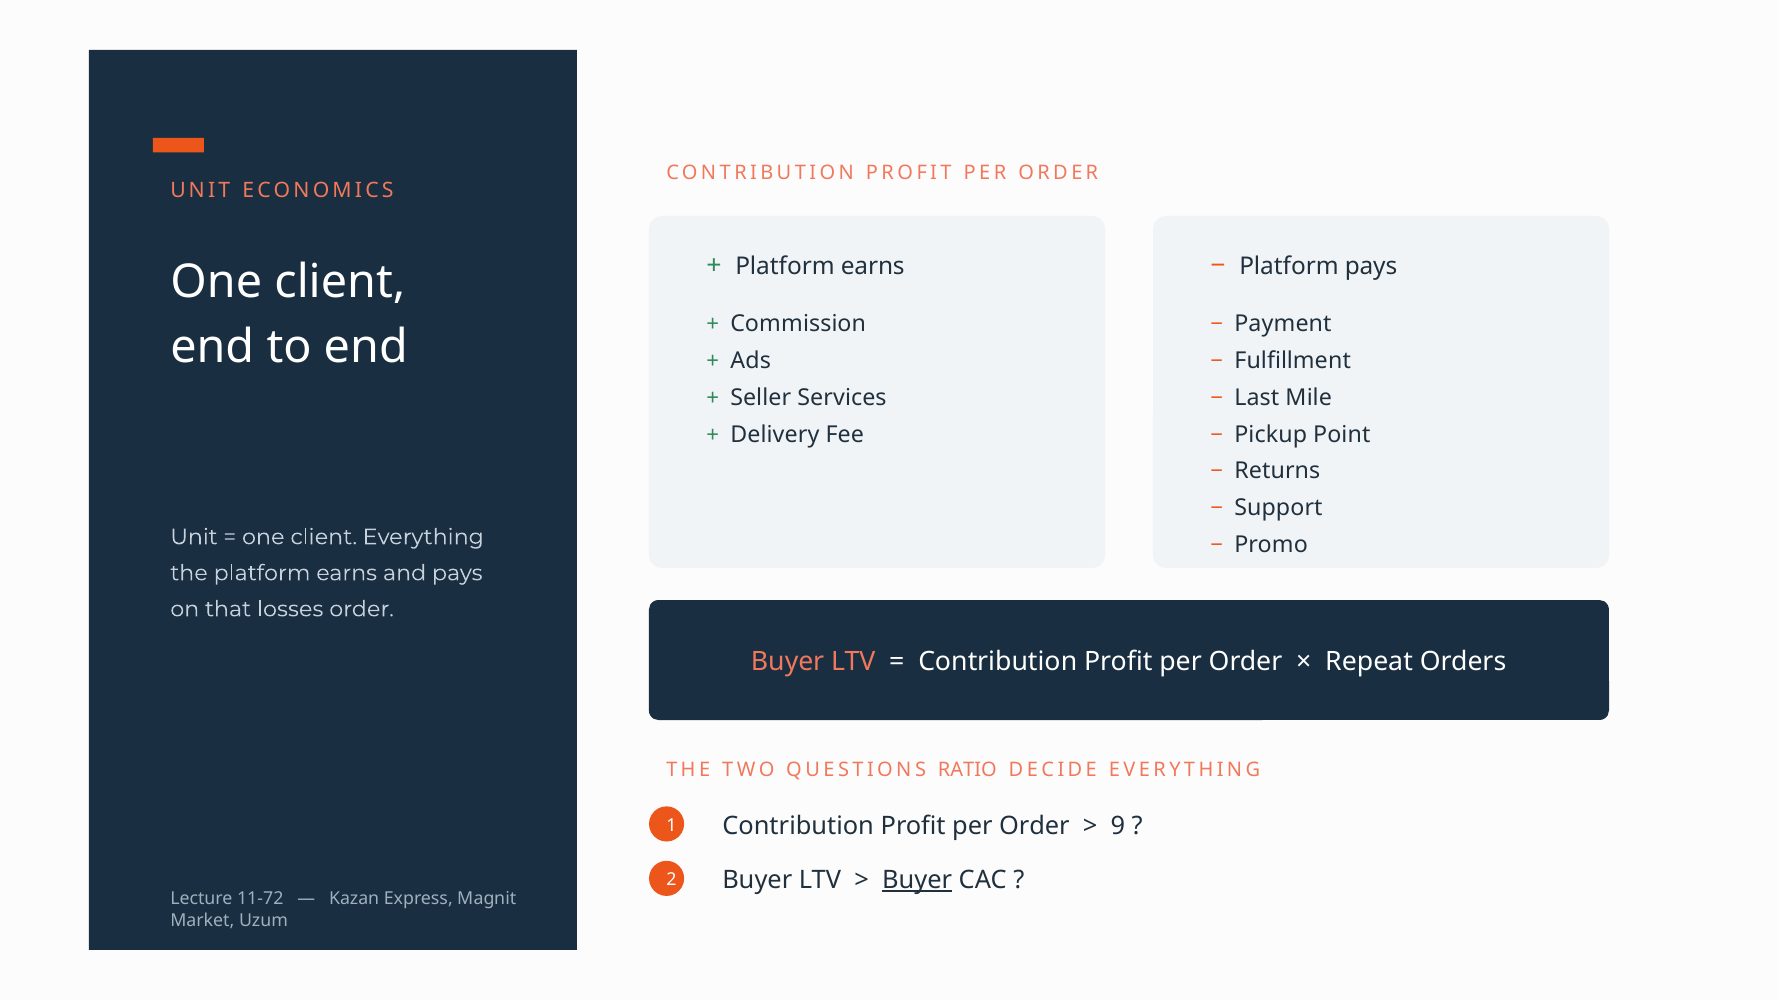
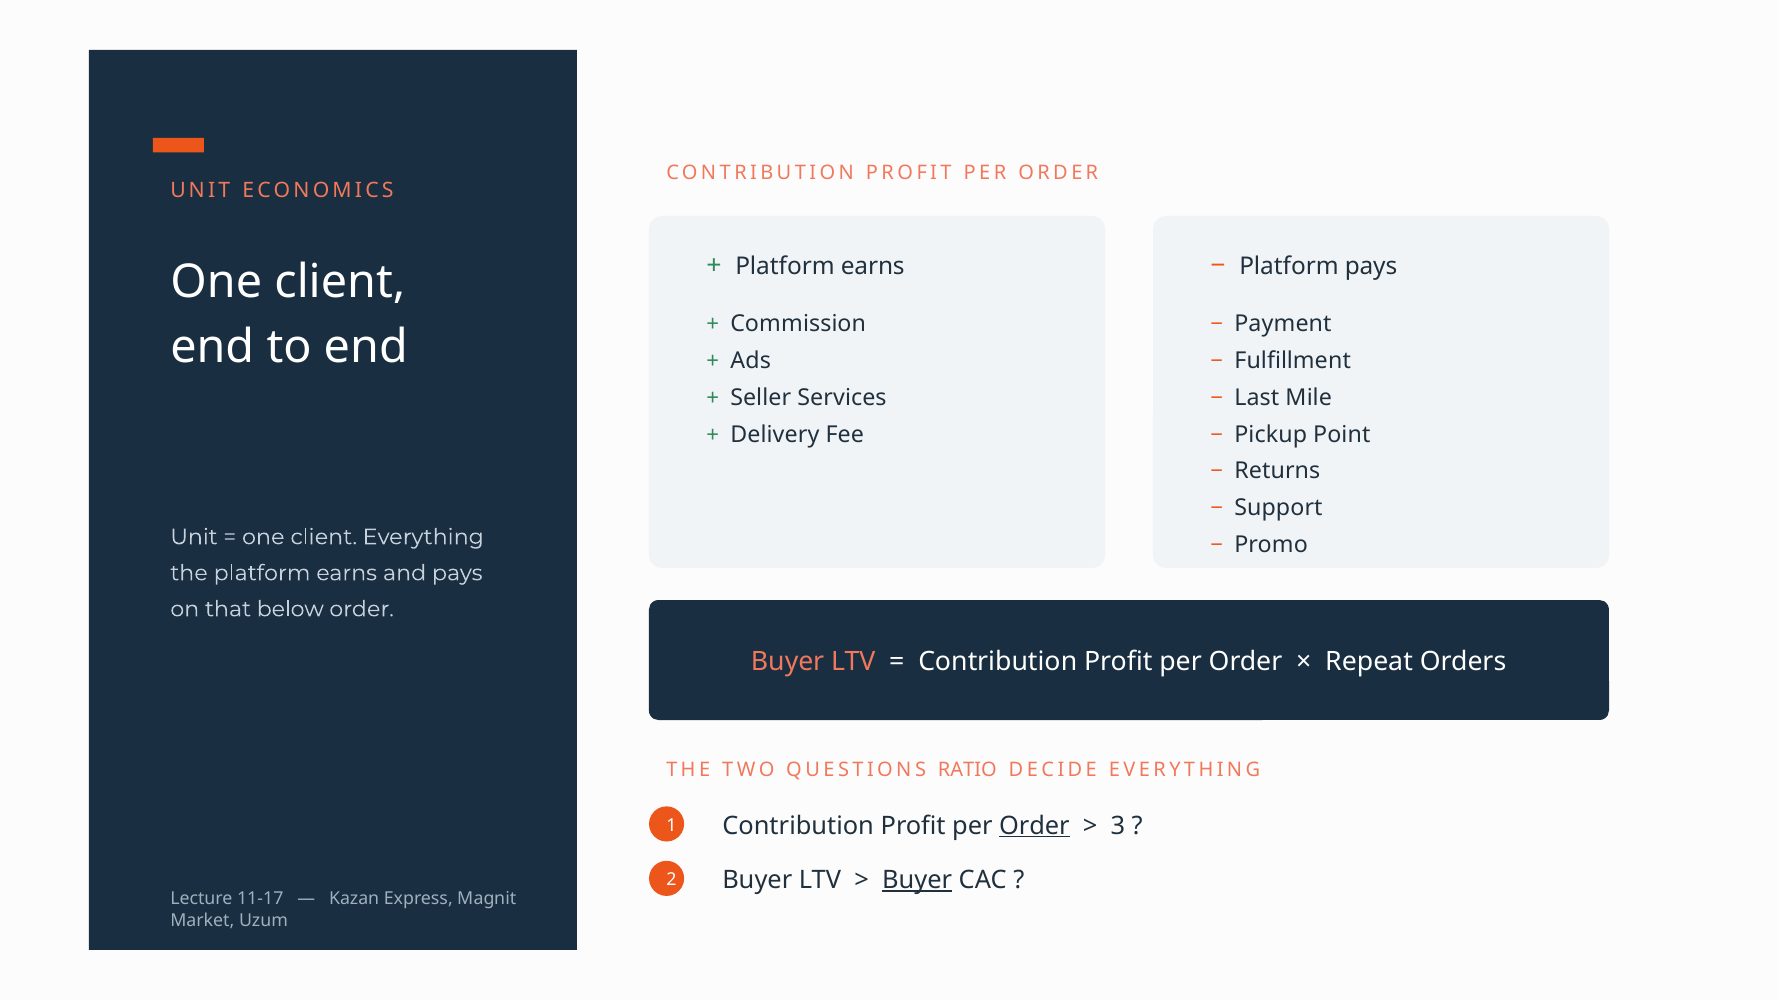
losses: losses -> below
Order at (1034, 826) underline: none -> present
9: 9 -> 3
11-72: 11-72 -> 11-17
